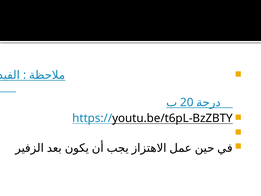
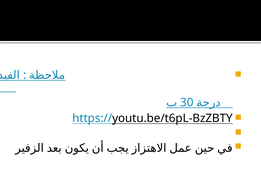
20: 20 -> 30
